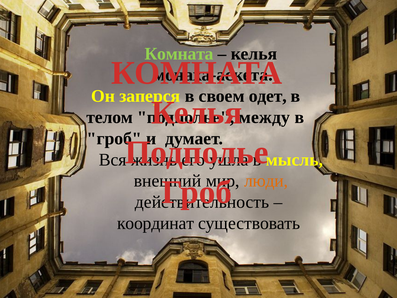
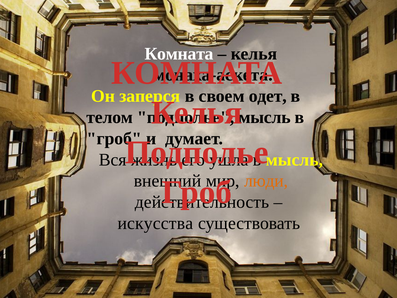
Комната at (179, 54) colour: light green -> white
между at (264, 117): между -> мысль
координат: координат -> искусства
